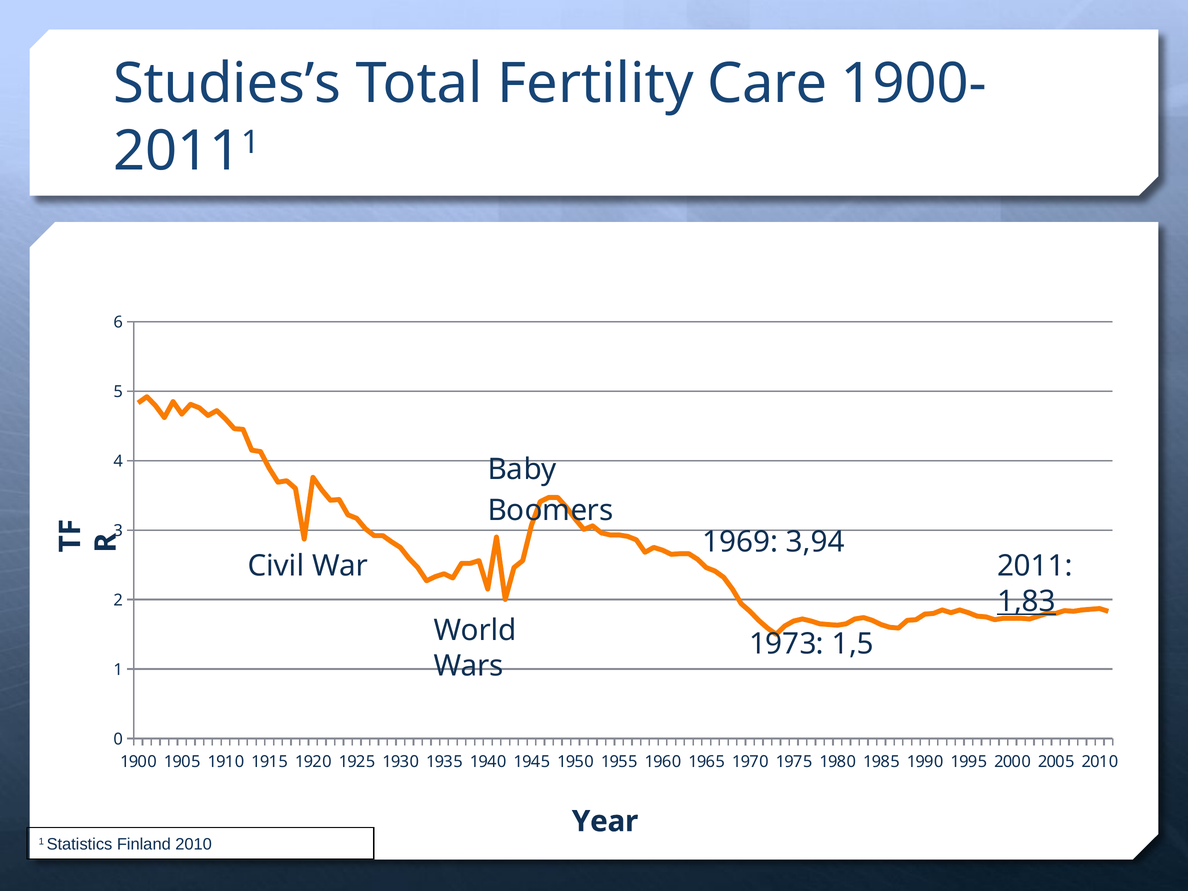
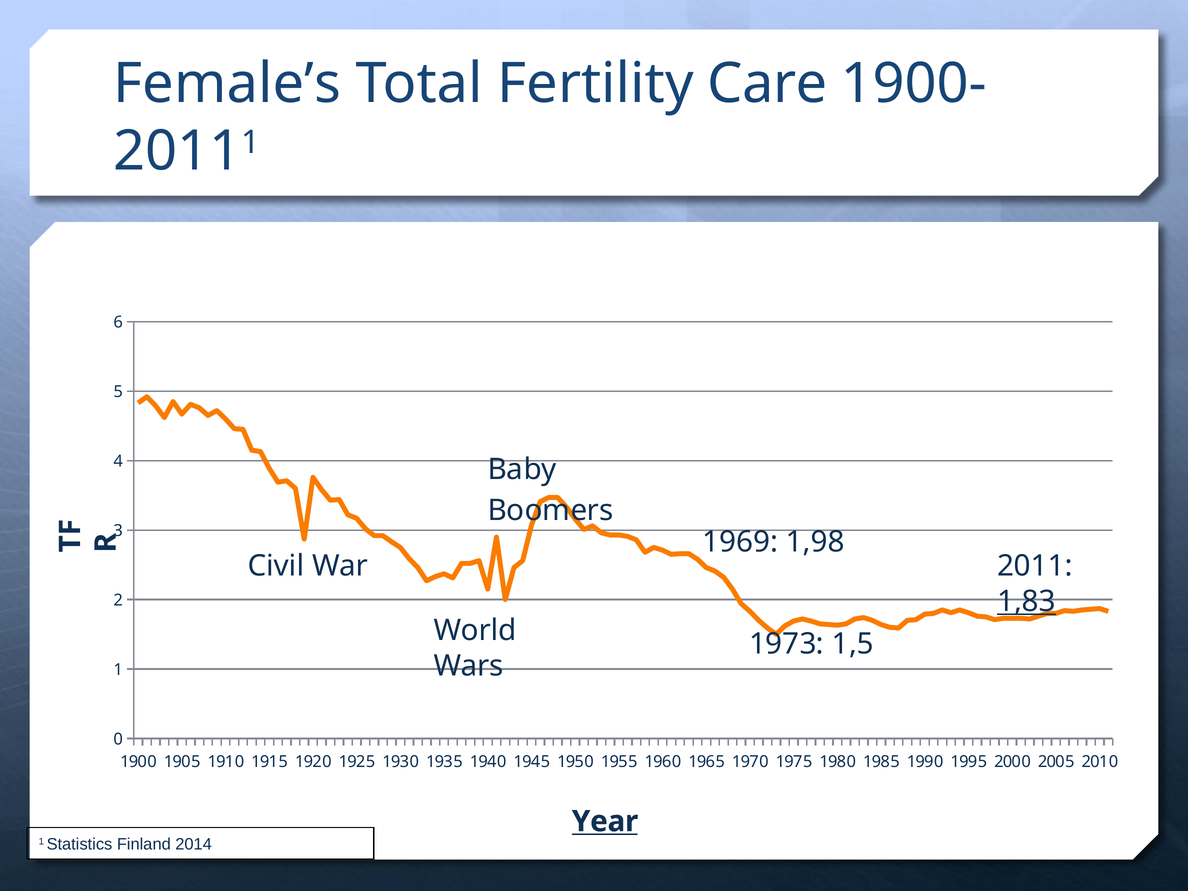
Studies’s: Studies’s -> Female’s
3,94: 3,94 -> 1,98
Year underline: none -> present
Finland 2010: 2010 -> 2014
